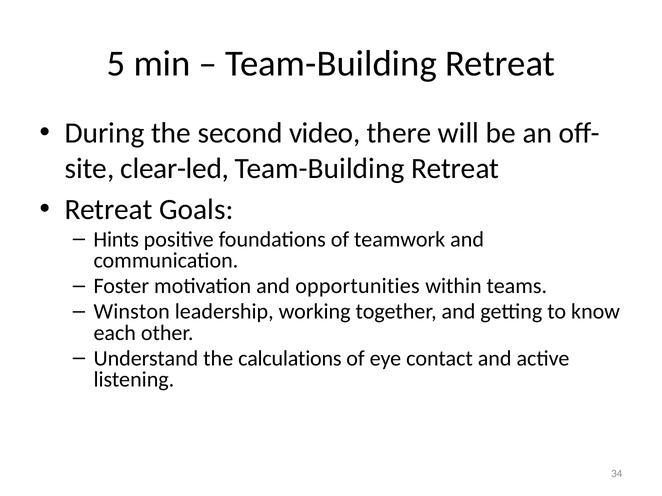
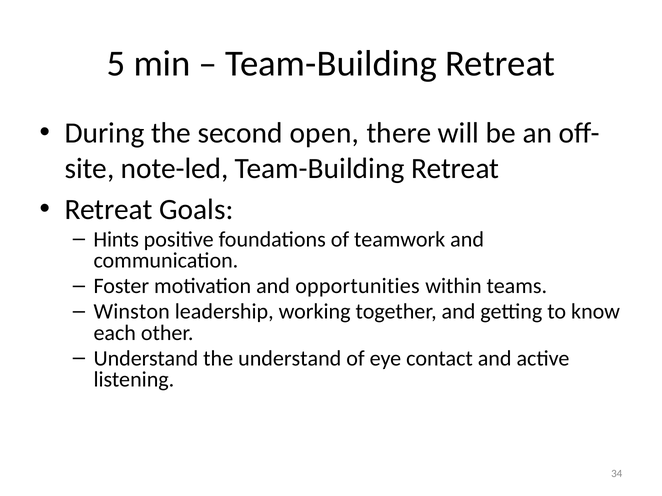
video: video -> open
clear-led: clear-led -> note-led
the calculations: calculations -> understand
